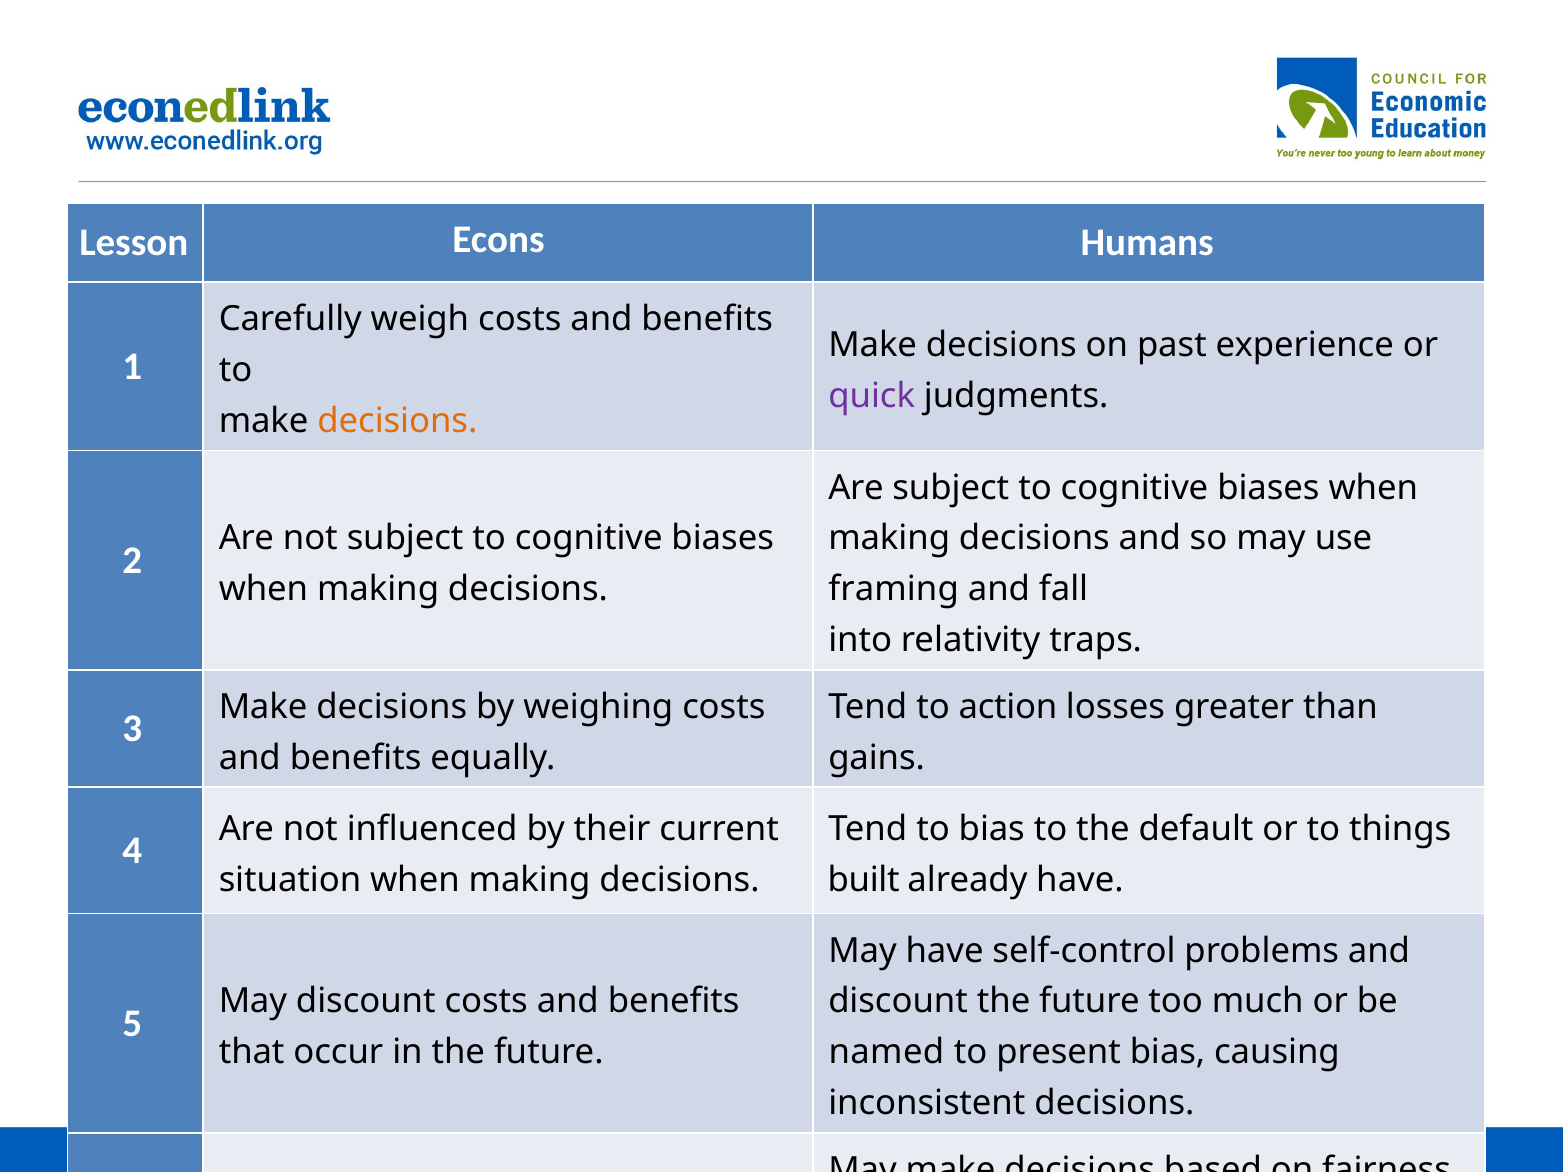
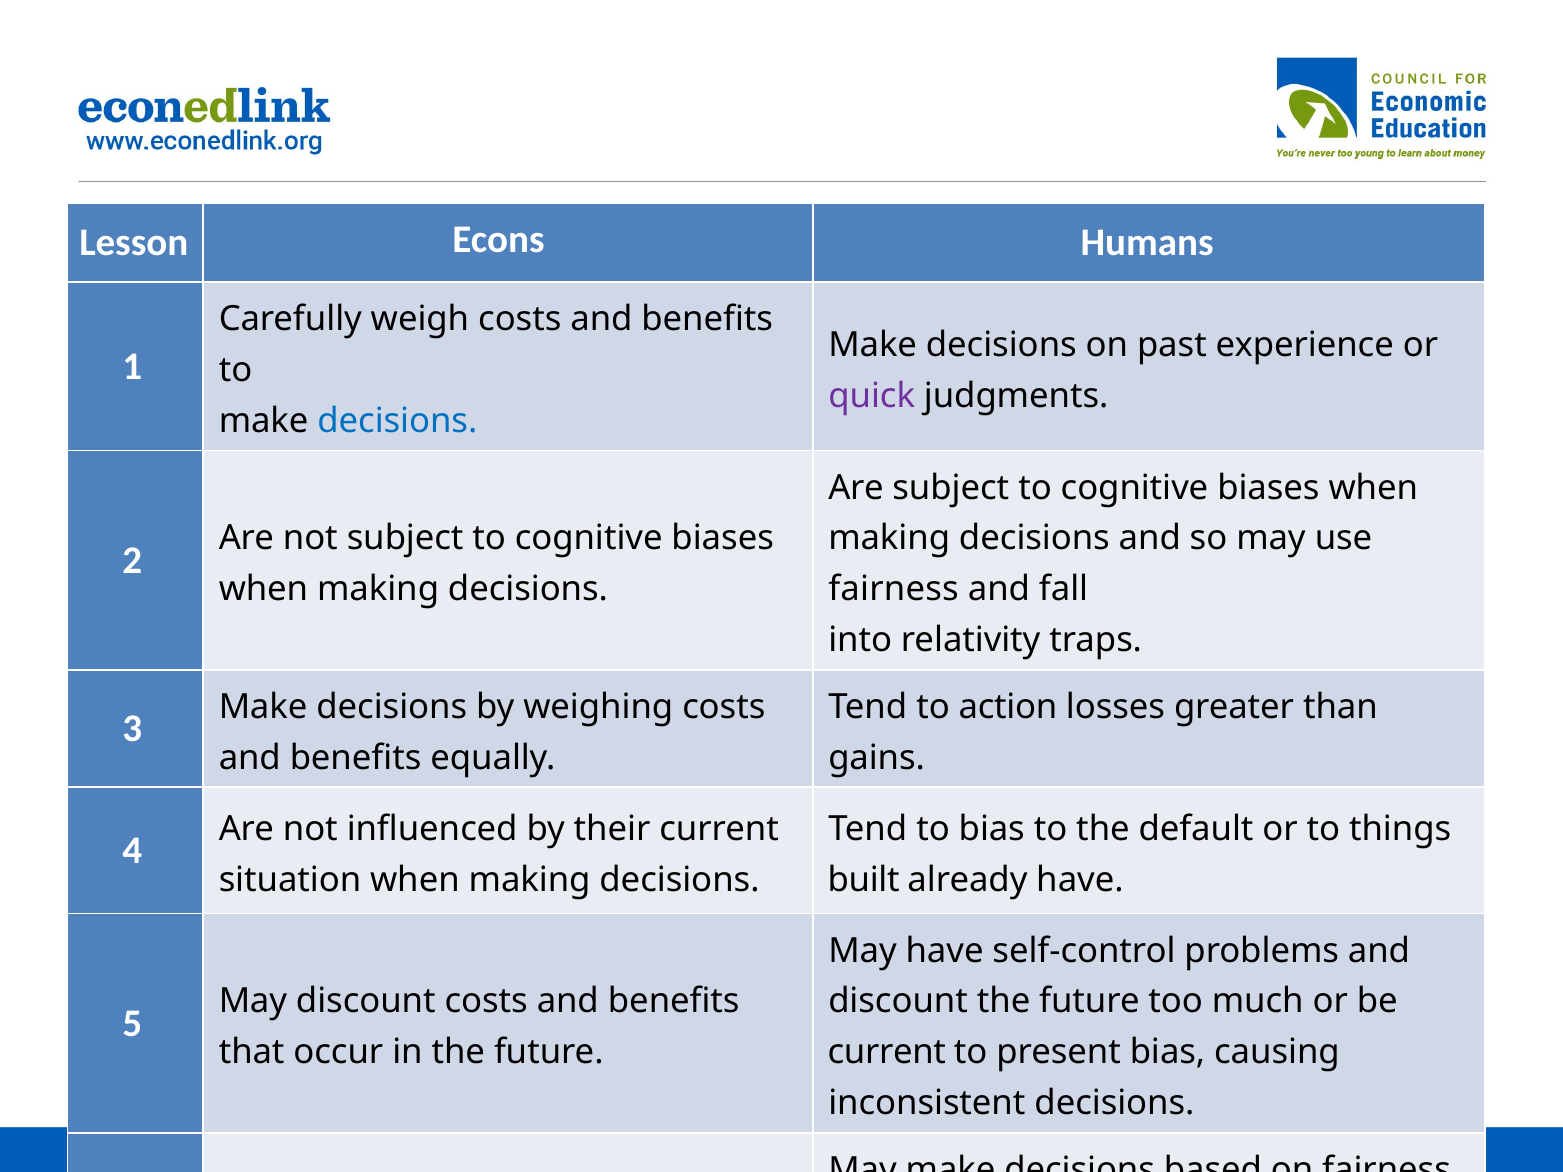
decisions at (397, 421) colour: orange -> blue
framing at (894, 589): framing -> fairness
named at (886, 1053): named -> current
